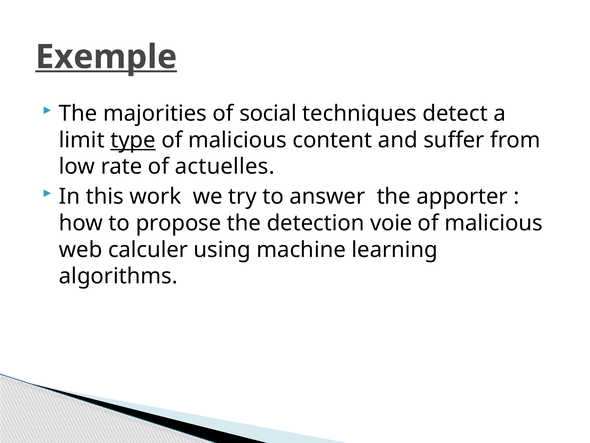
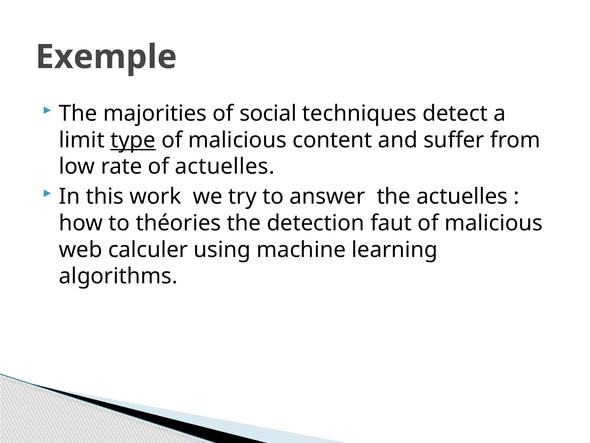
Exemple underline: present -> none
the apporter: apporter -> actuelles
propose: propose -> théories
voie: voie -> faut
